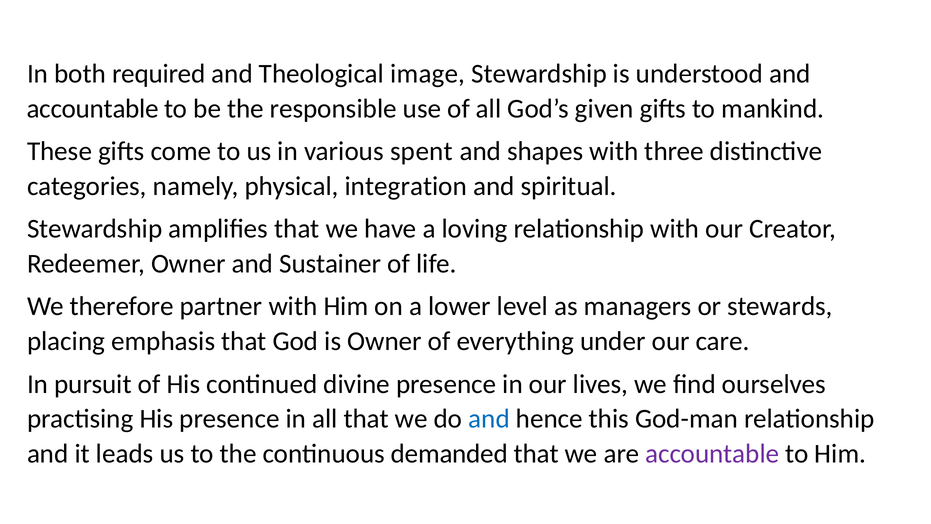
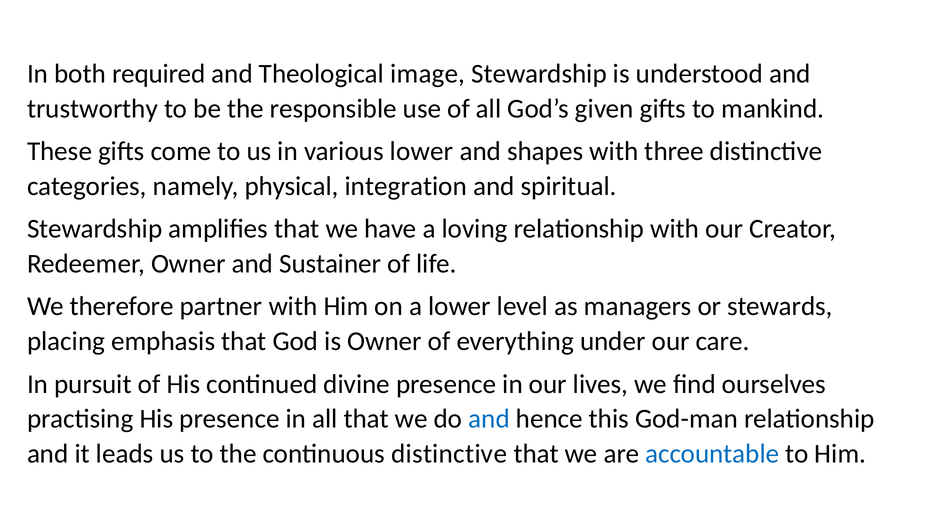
accountable at (93, 109): accountable -> trustworthy
various spent: spent -> lower
continuous demanded: demanded -> distinctive
accountable at (712, 454) colour: purple -> blue
